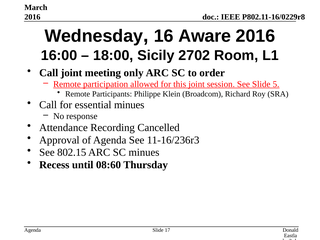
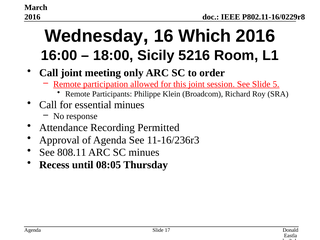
Aware: Aware -> Which
2702: 2702 -> 5216
Cancelled: Cancelled -> Permitted
802.15: 802.15 -> 808.11
08:60: 08:60 -> 08:05
